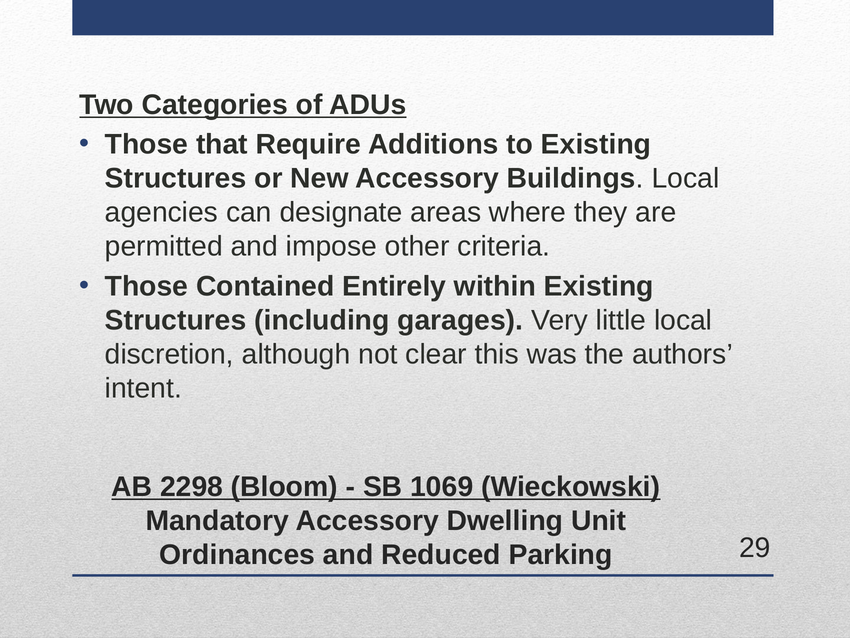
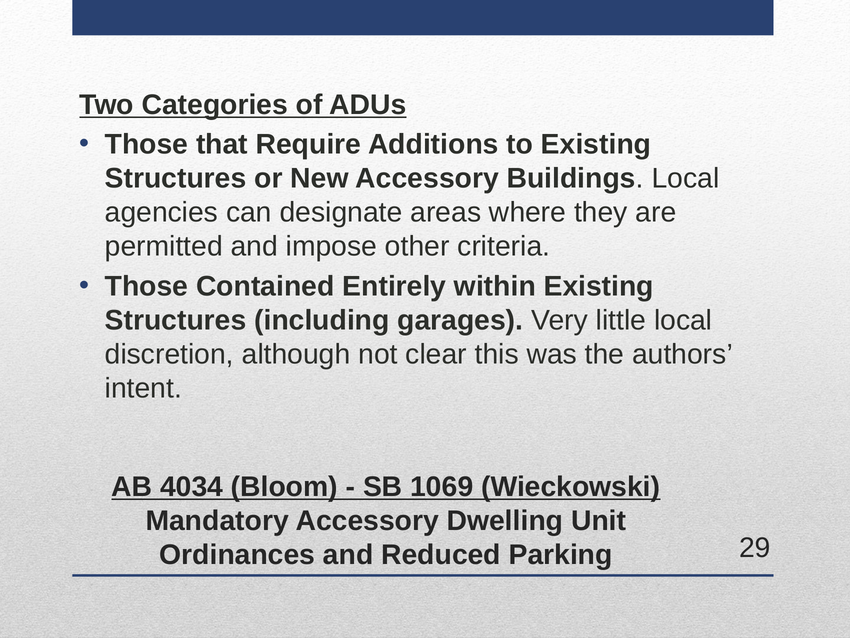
2298: 2298 -> 4034
